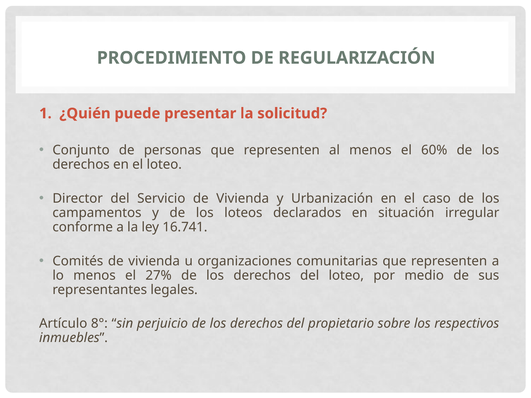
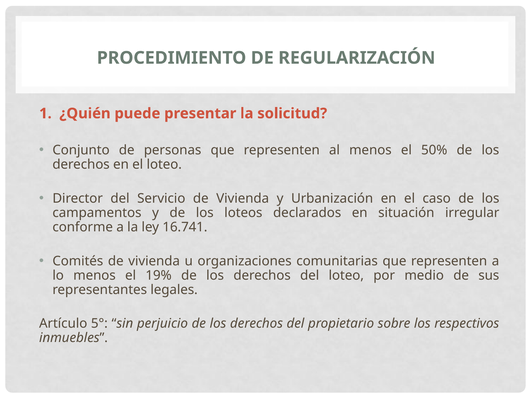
60%: 60% -> 50%
27%: 27% -> 19%
8°: 8° -> 5°
